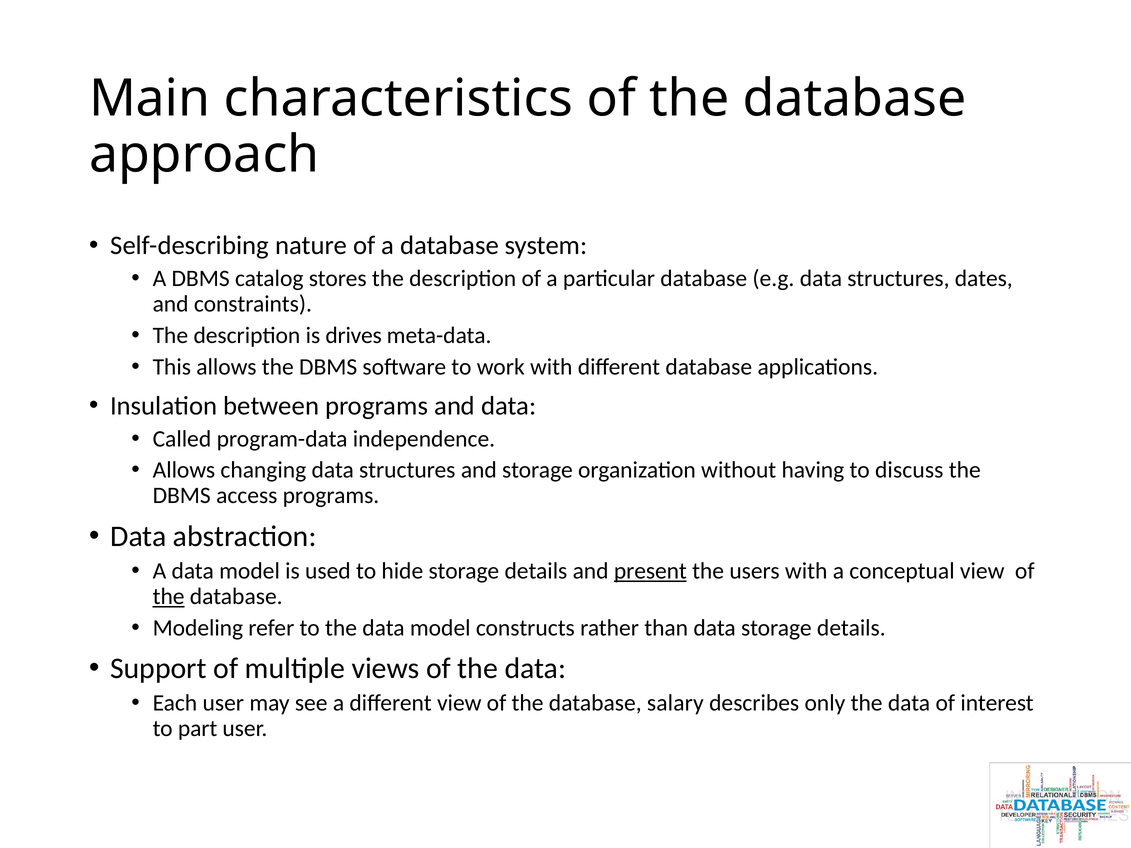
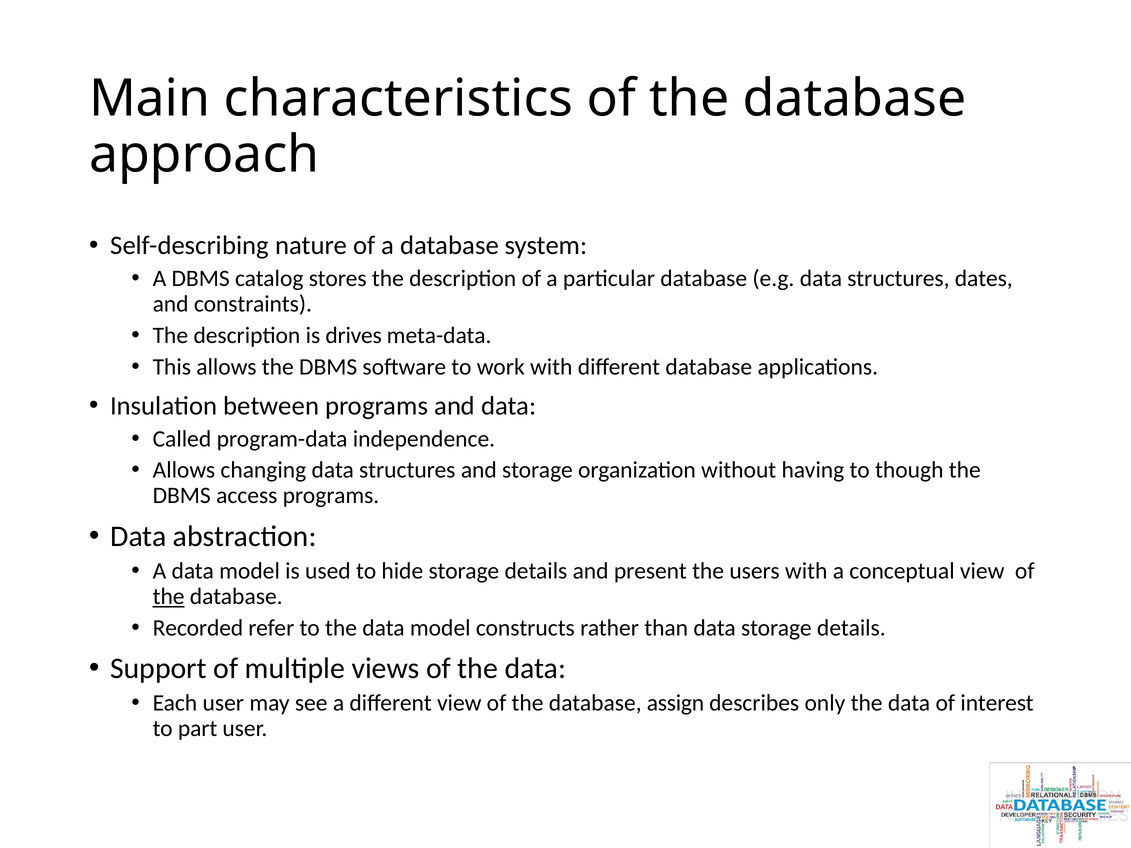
discuss: discuss -> though
present underline: present -> none
Modeling: Modeling -> Recorded
salary: salary -> assign
